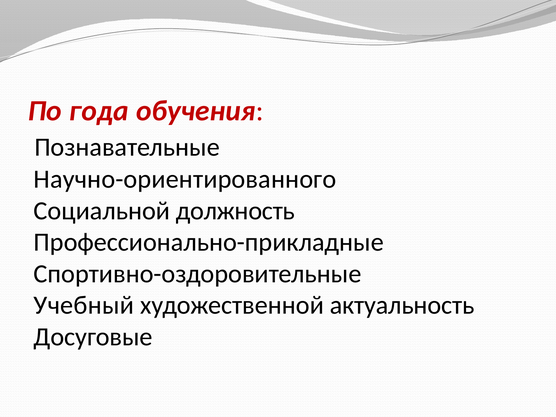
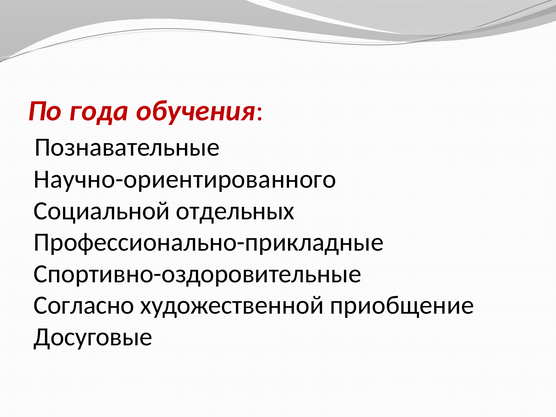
должность: должность -> отдельных
Учебный: Учебный -> Согласно
актуальность: актуальность -> приобщение
